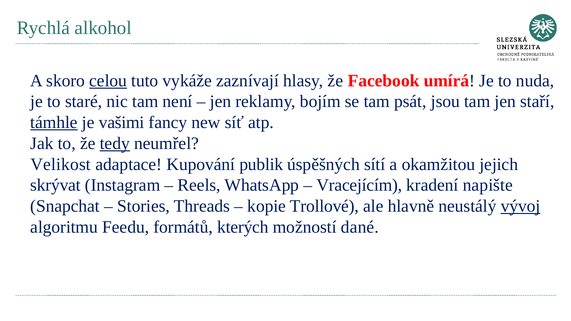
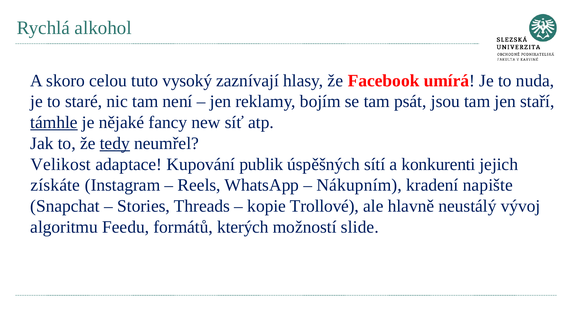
celou underline: present -> none
vykáže: vykáže -> vysoký
vašimi: vašimi -> nějaké
okamžitou: okamžitou -> konkurenti
skrývat: skrývat -> získáte
Vracejícím: Vracejícím -> Nákupním
vývoj underline: present -> none
dané: dané -> slide
